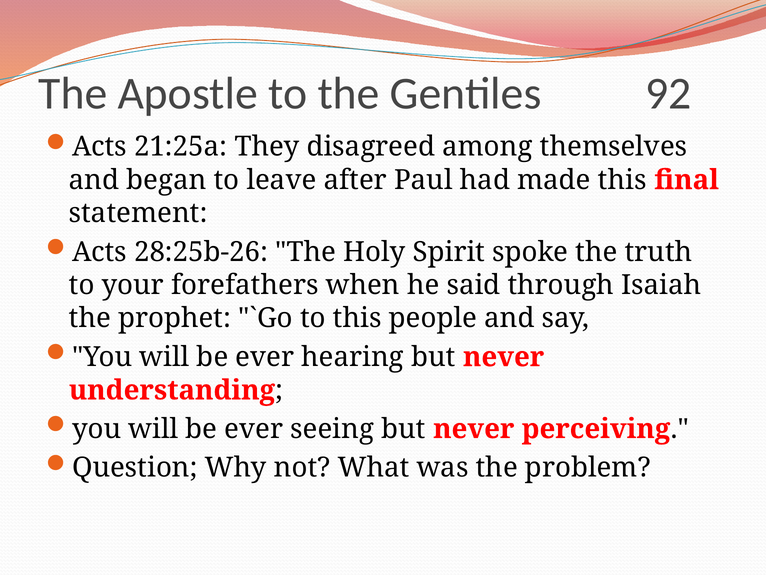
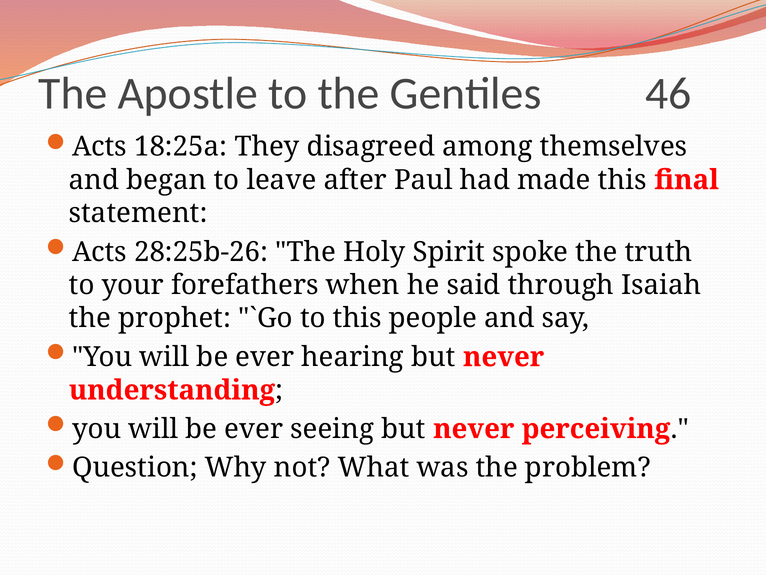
92: 92 -> 46
21:25a: 21:25a -> 18:25a
